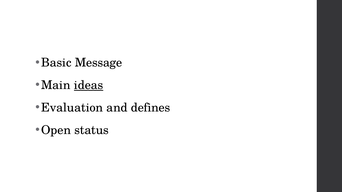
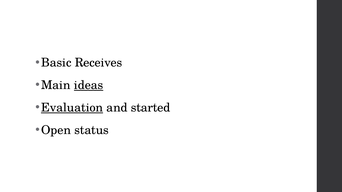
Message: Message -> Receives
Evaluation underline: none -> present
defines: defines -> started
